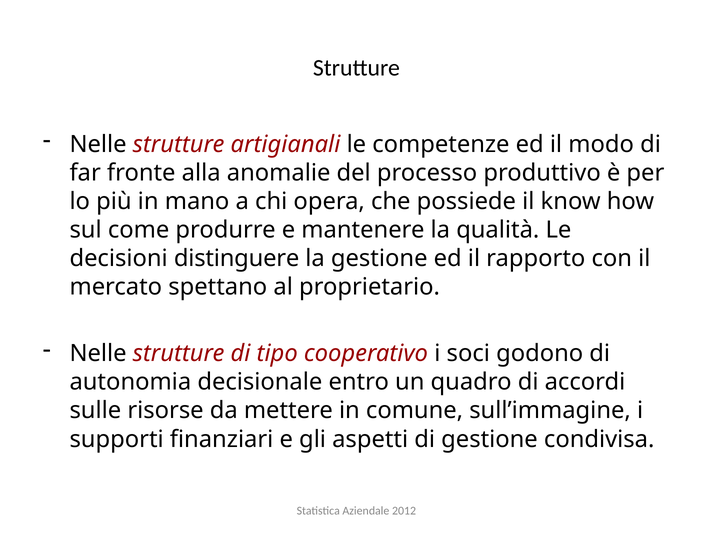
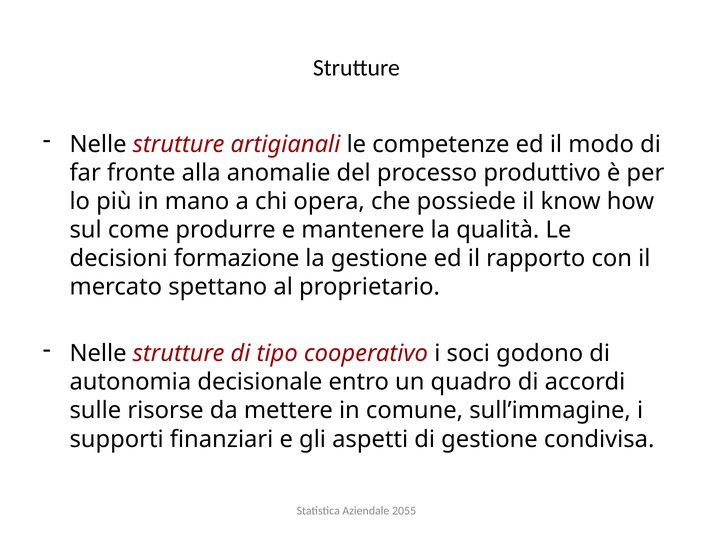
distinguere: distinguere -> formazione
2012: 2012 -> 2055
